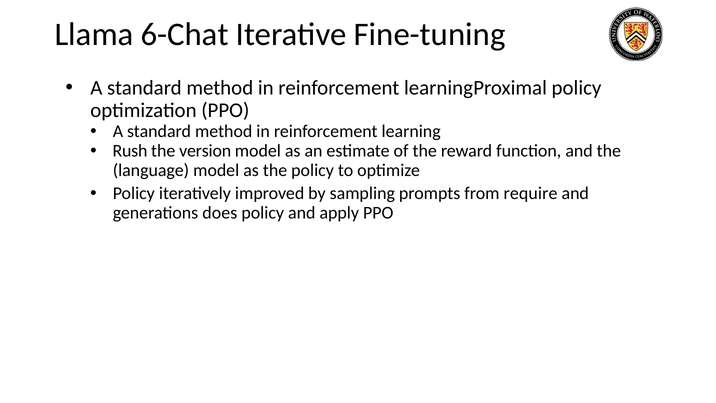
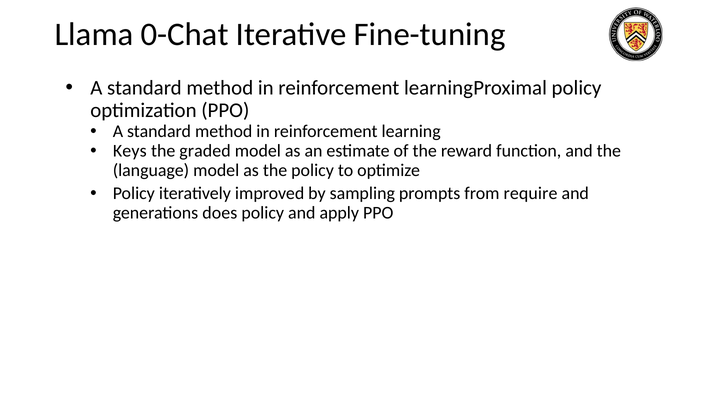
6-Chat: 6-Chat -> 0-Chat
Rush: Rush -> Keys
version: version -> graded
